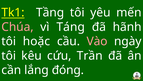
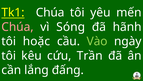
Tầng at (50, 12): Tầng -> Chúa
Táng: Táng -> Sóng
Vào colour: pink -> light green
đóng: đóng -> đấng
